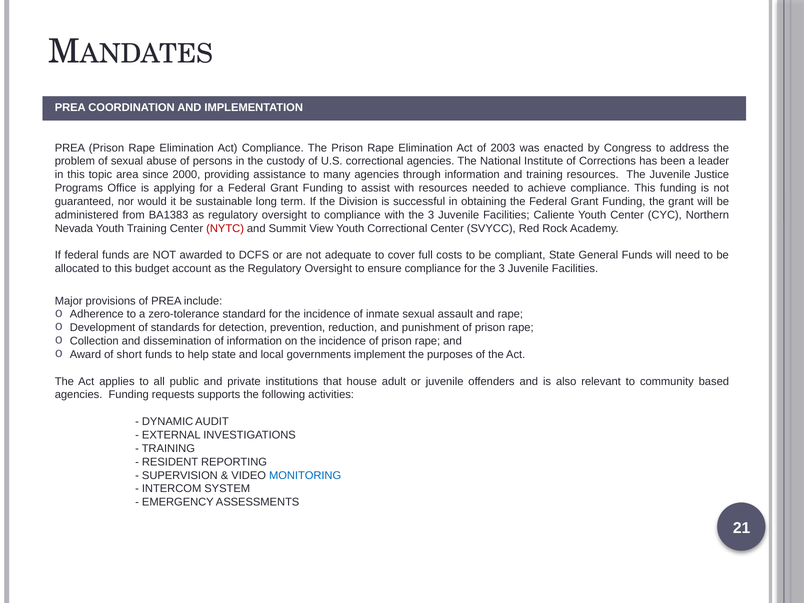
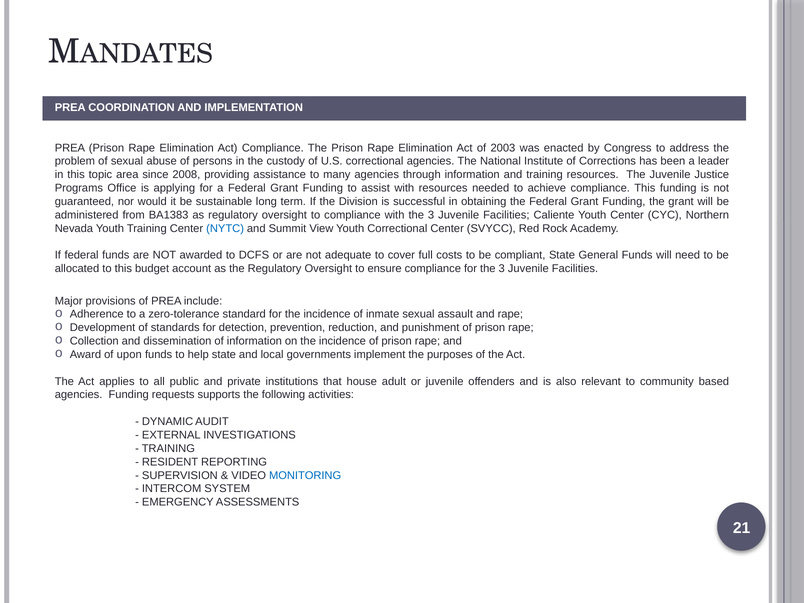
2000: 2000 -> 2008
NYTC colour: red -> blue
short: short -> upon
